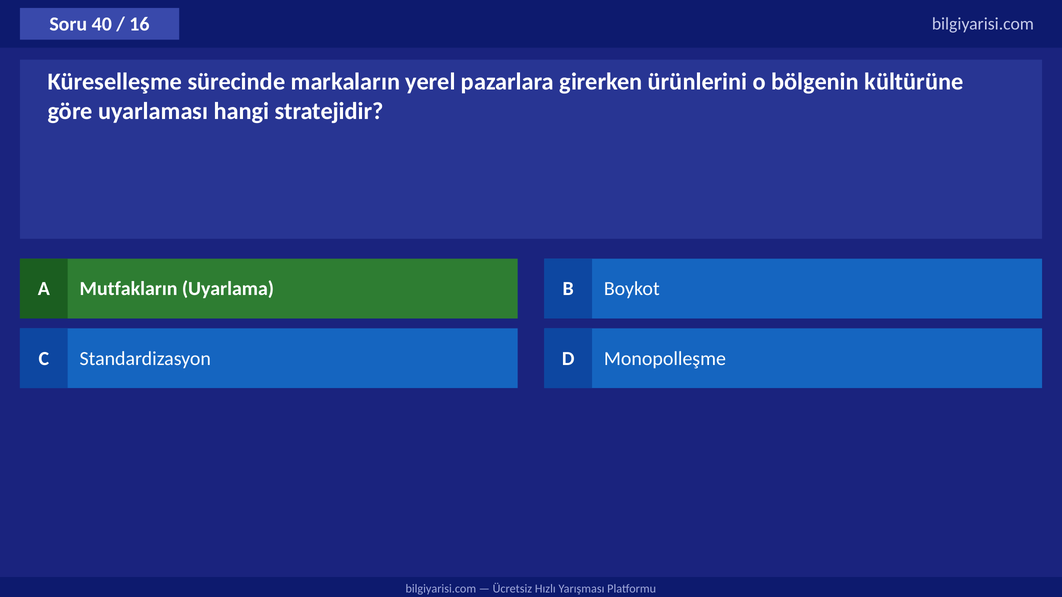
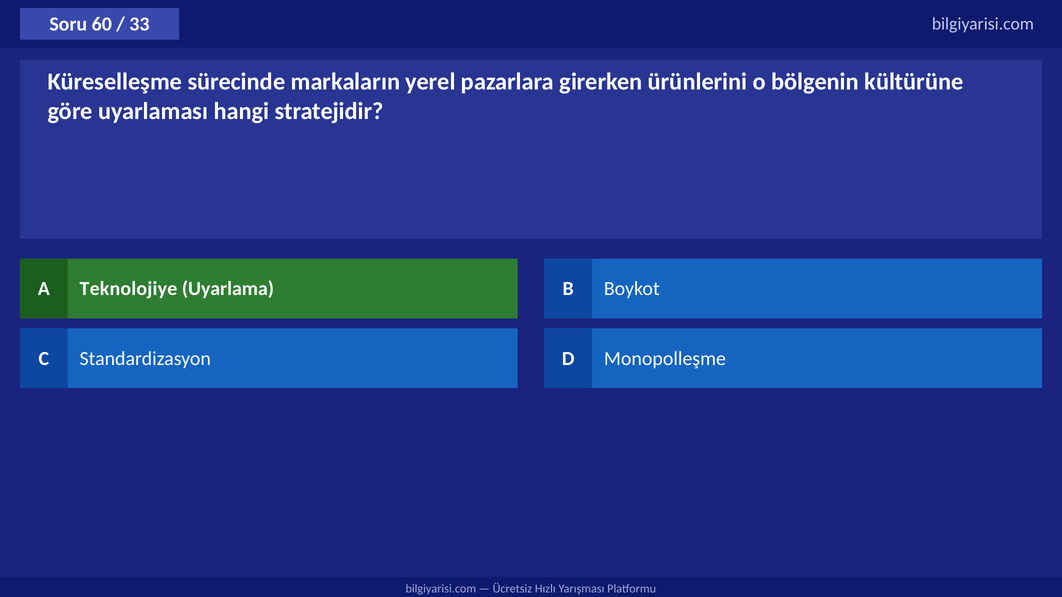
40: 40 -> 60
16: 16 -> 33
Mutfakların: Mutfakların -> Teknolojiye
